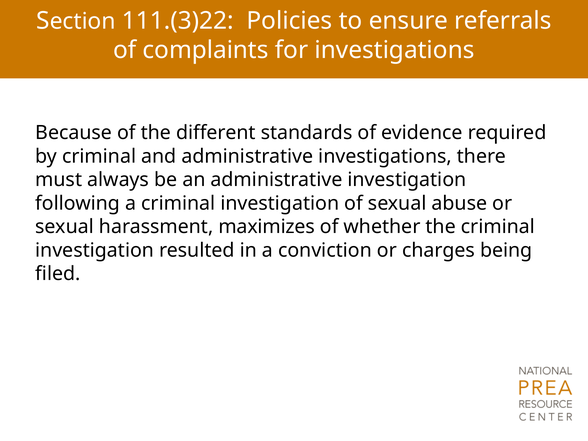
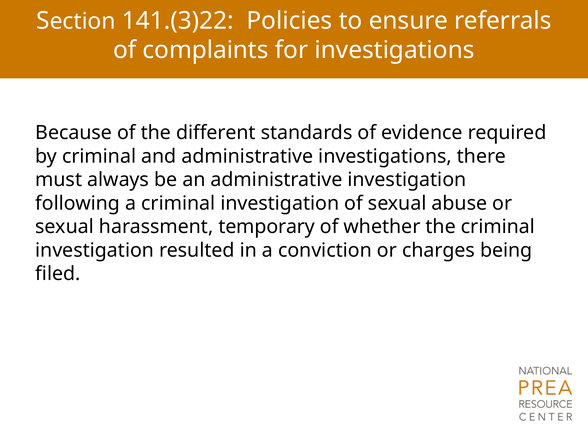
111.(3)22: 111.(3)22 -> 141.(3)22
maximizes: maximizes -> temporary
